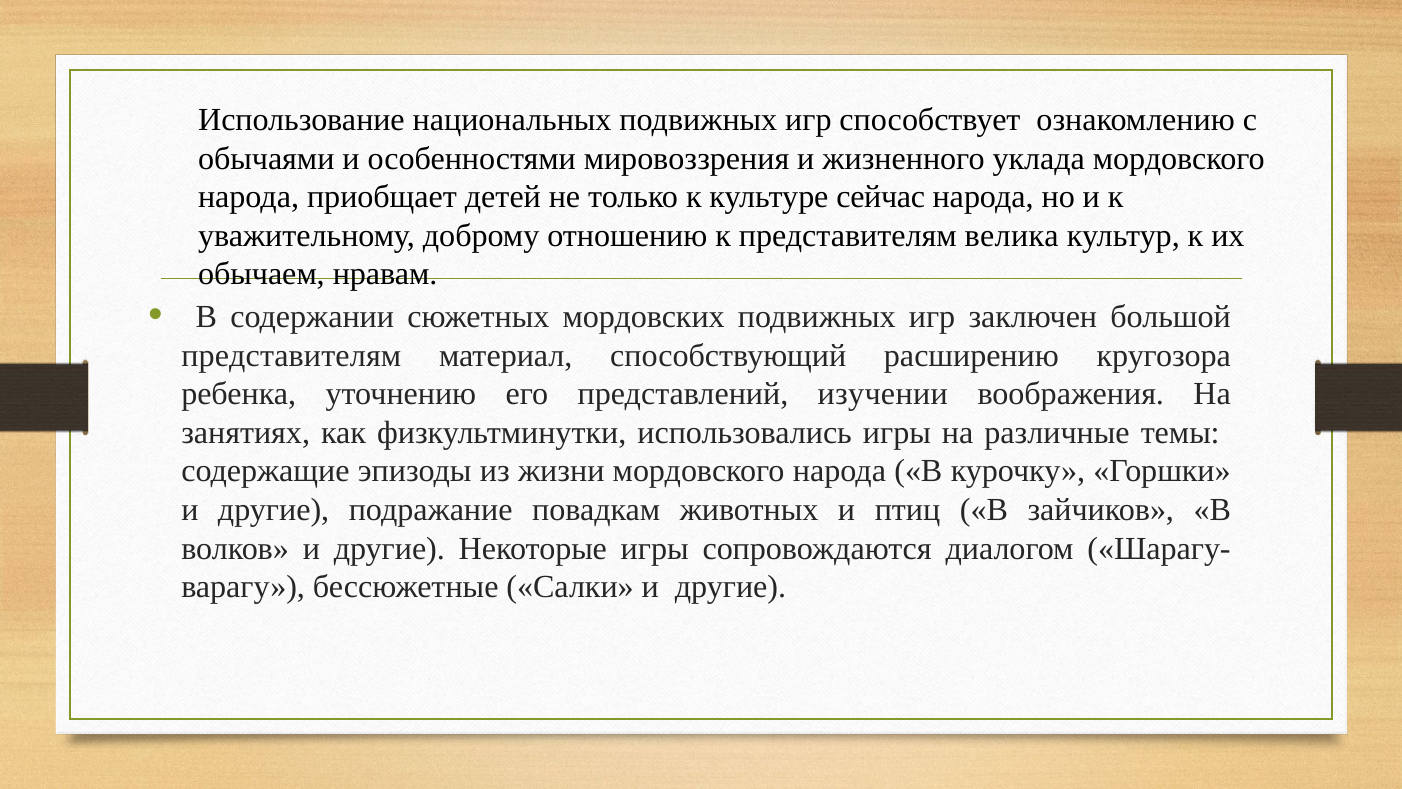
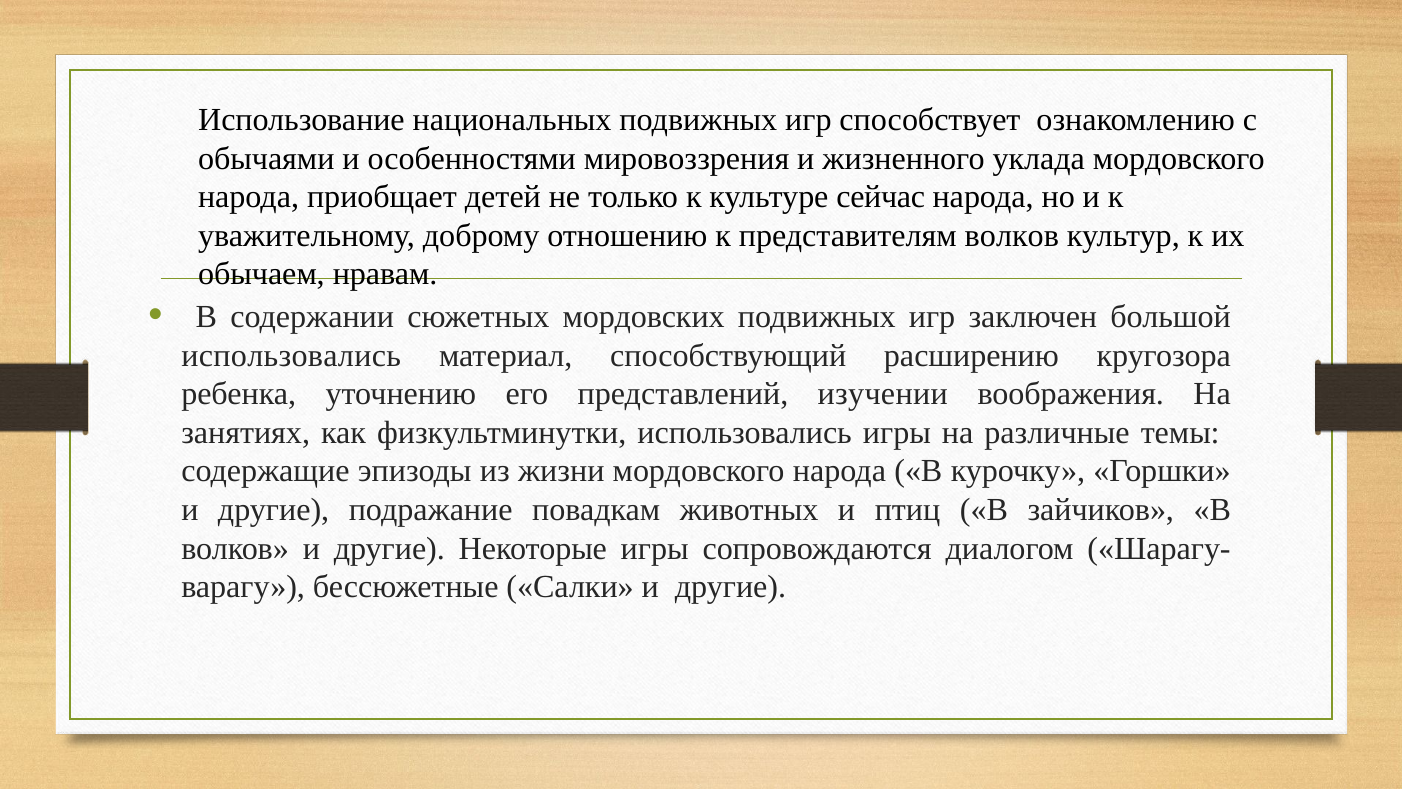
представителям велика: велика -> волков
представителям at (291, 356): представителям -> использовались
